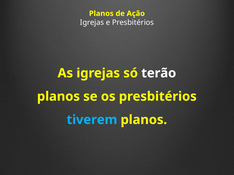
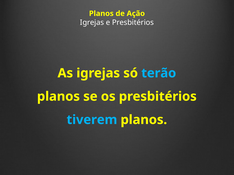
terão colour: white -> light blue
